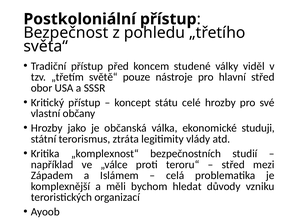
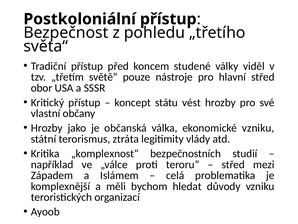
celé: celé -> vést
ekonomické studuji: studuji -> vzniku
